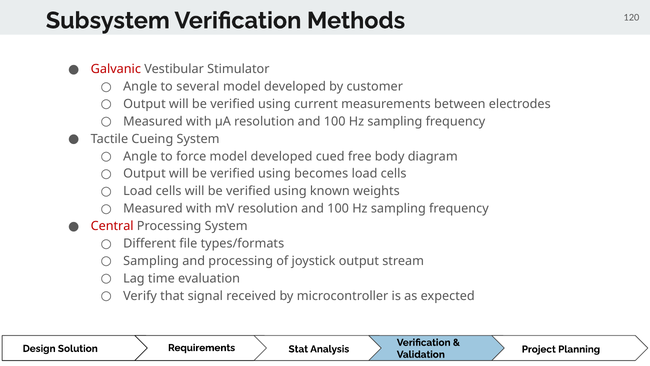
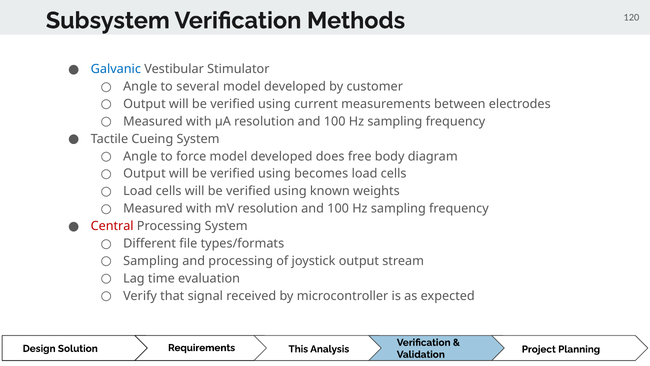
Galvanic colour: red -> blue
cued: cued -> does
Stat: Stat -> This
